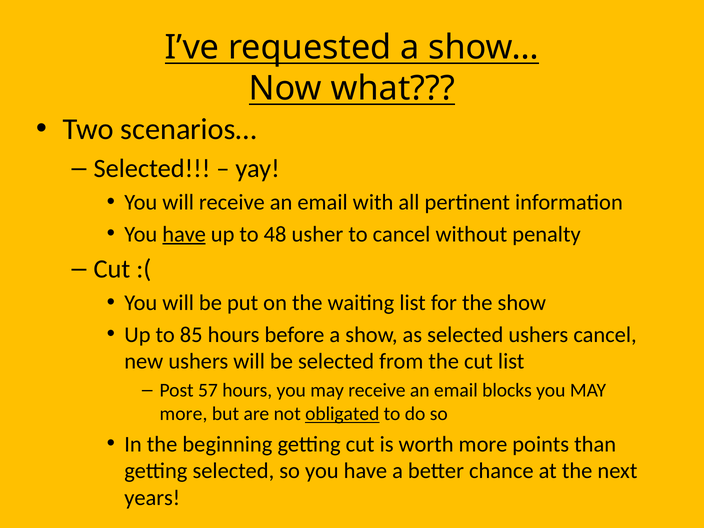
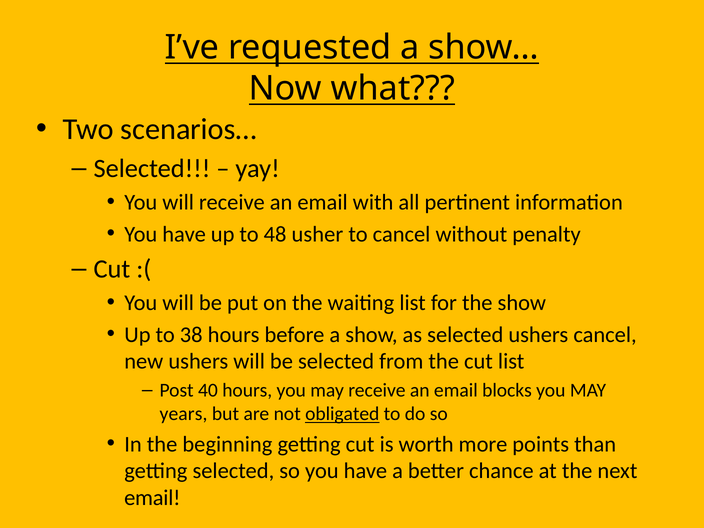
have at (184, 234) underline: present -> none
85: 85 -> 38
57: 57 -> 40
more at (183, 414): more -> years
years at (152, 498): years -> email
